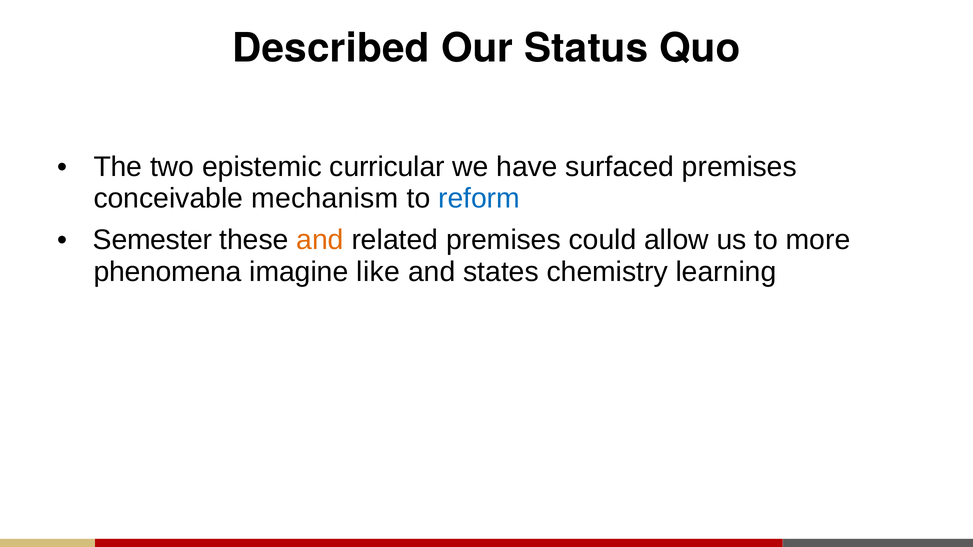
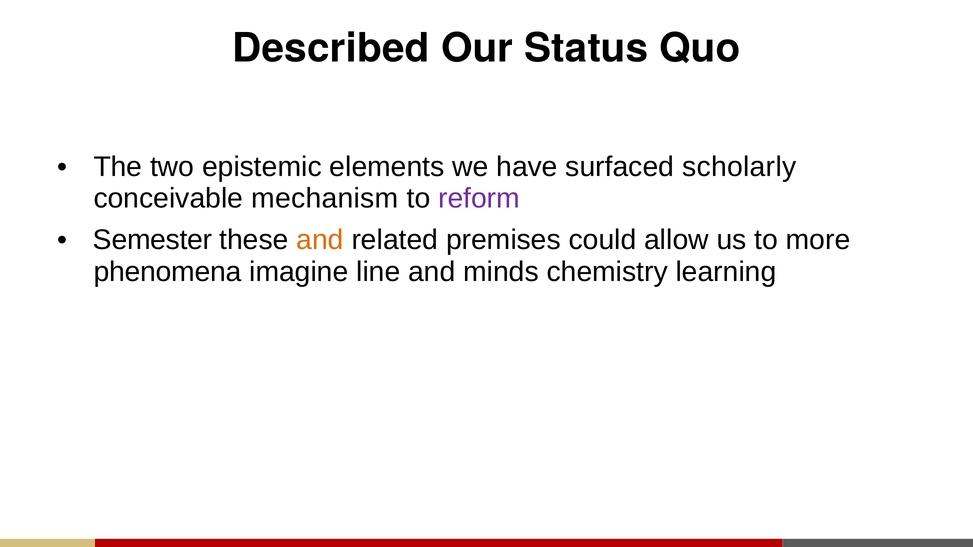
curricular: curricular -> elements
surfaced premises: premises -> scholarly
reform colour: blue -> purple
like: like -> line
states: states -> minds
